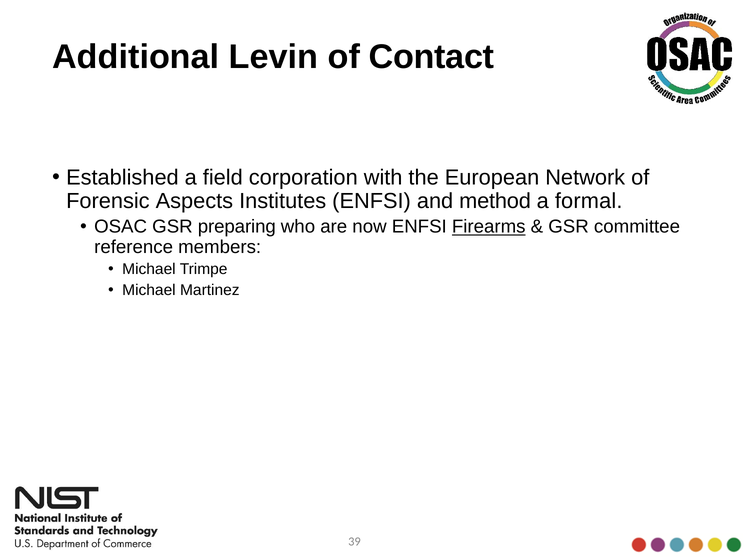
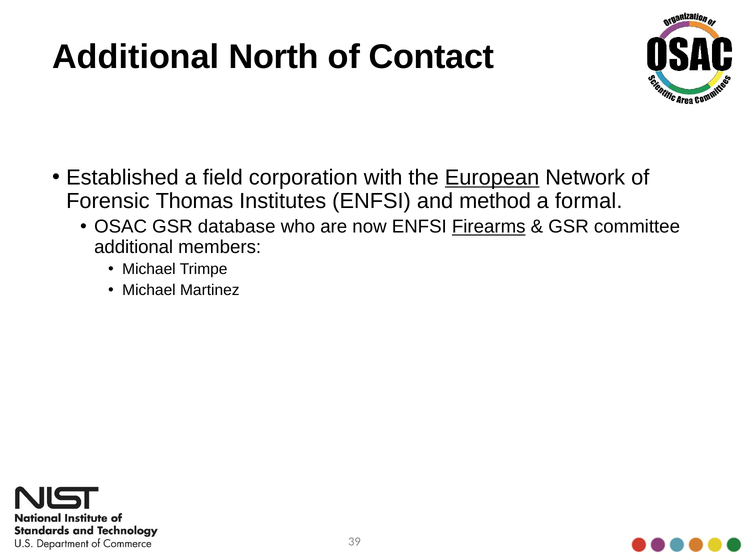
Levin: Levin -> North
European underline: none -> present
Aspects: Aspects -> Thomas
preparing: preparing -> database
reference at (134, 247): reference -> additional
